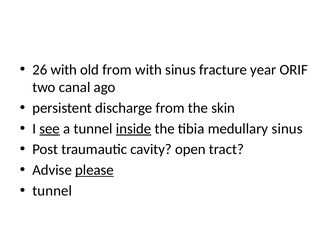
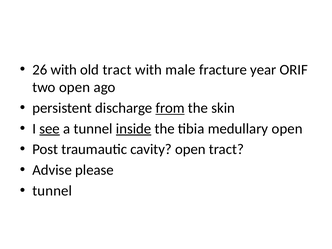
old from: from -> tract
with sinus: sinus -> male
two canal: canal -> open
from at (170, 108) underline: none -> present
medullary sinus: sinus -> open
please underline: present -> none
